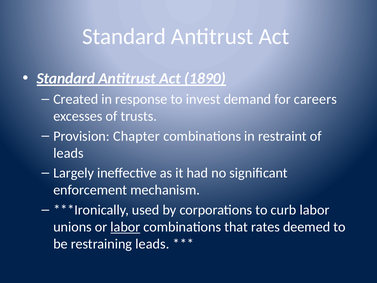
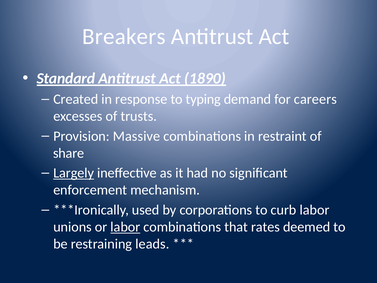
Standard at (124, 36): Standard -> Breakers
invest: invest -> typing
Chapter: Chapter -> Massive
leads at (68, 153): leads -> share
Largely underline: none -> present
